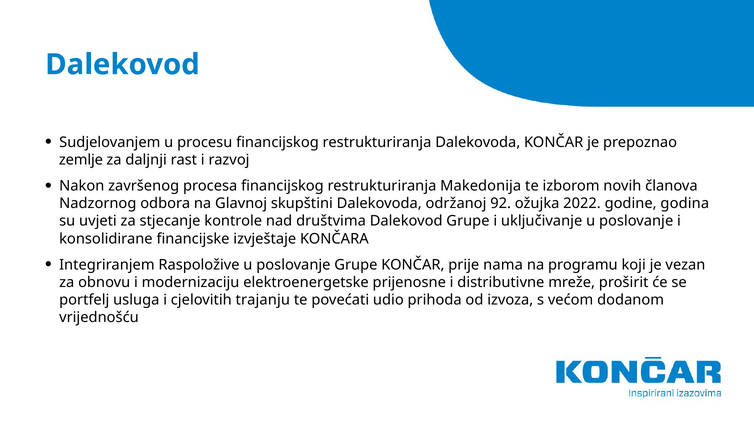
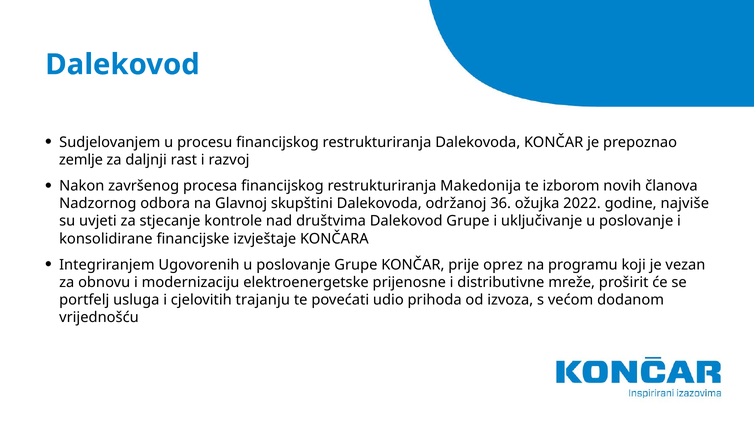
92: 92 -> 36
godina: godina -> najviše
Raspoložive: Raspoložive -> Ugovorenih
nama: nama -> oprez
